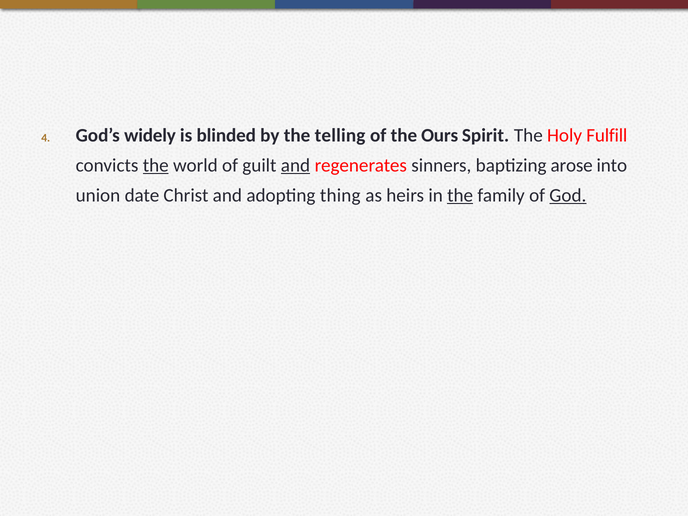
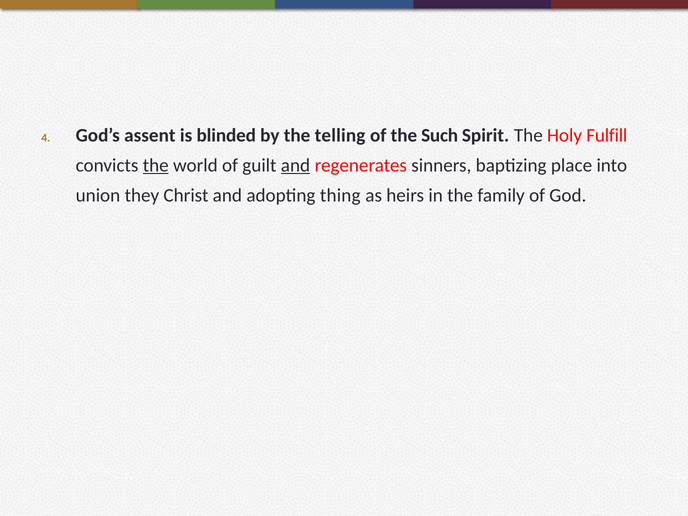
widely: widely -> assent
Ours: Ours -> Such
arose: arose -> place
date: date -> they
the at (460, 195) underline: present -> none
God underline: present -> none
